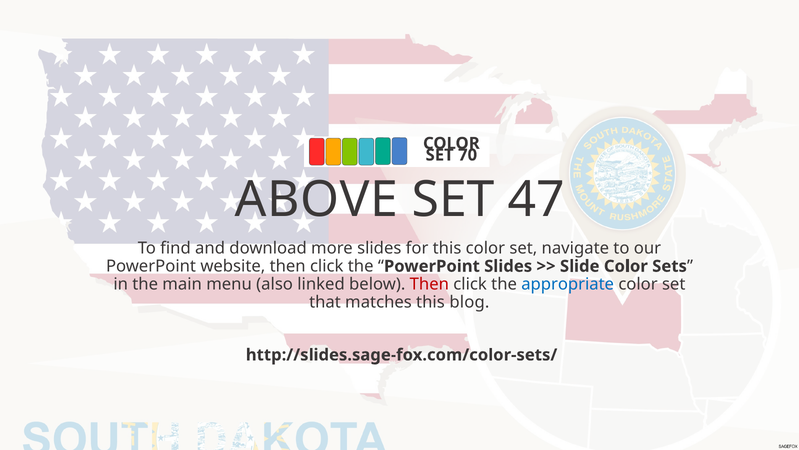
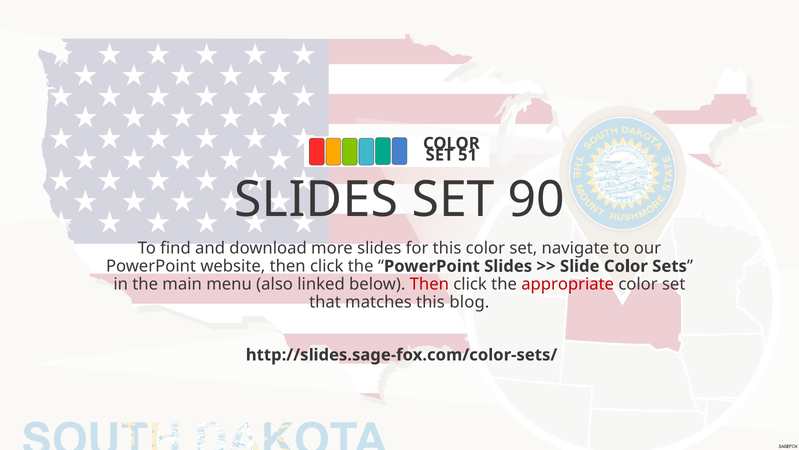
70: 70 -> 51
ABOVE at (316, 200): ABOVE -> SLIDES
47: 47 -> 90
appropriate colour: blue -> red
